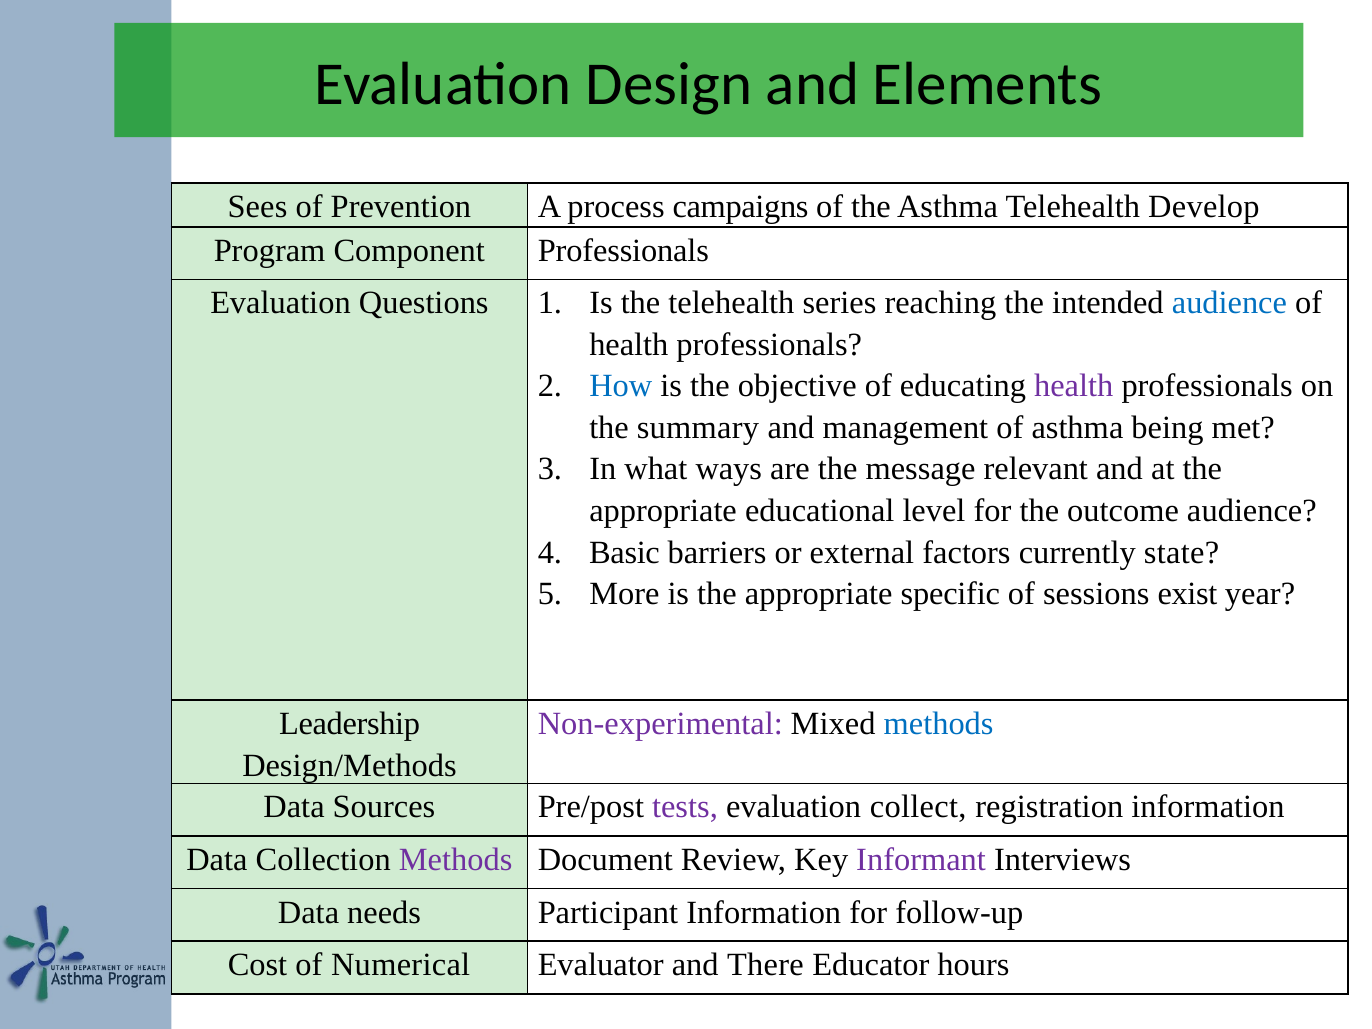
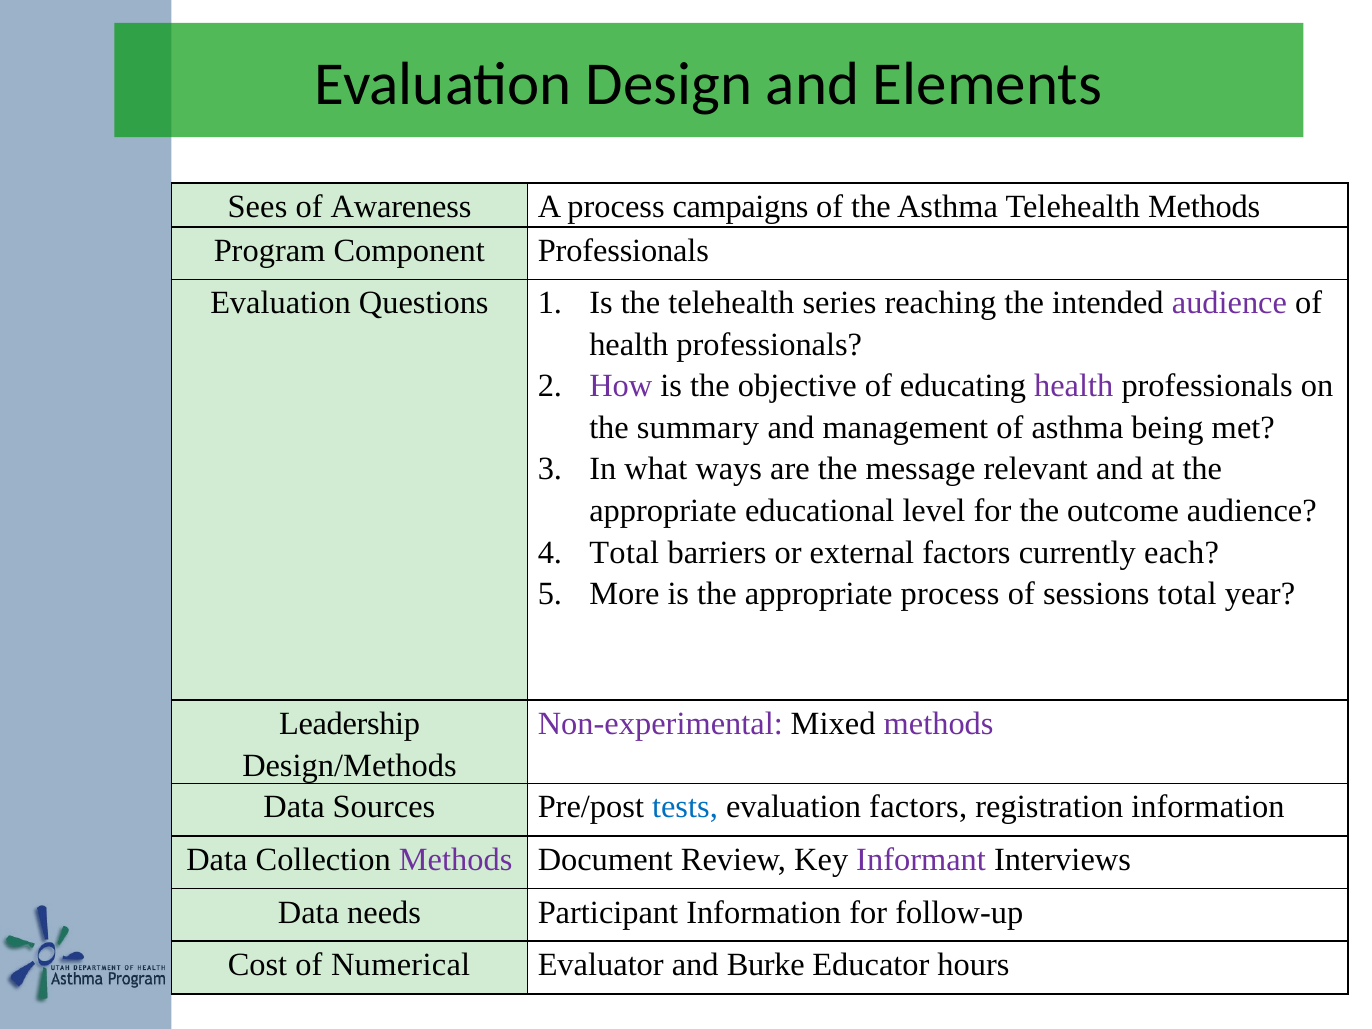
Prevention: Prevention -> Awareness
Telehealth Develop: Develop -> Methods
audience at (1229, 303) colour: blue -> purple
How colour: blue -> purple
Basic at (625, 552): Basic -> Total
state: state -> each
appropriate specific: specific -> process
sessions exist: exist -> total
methods at (939, 724) colour: blue -> purple
tests colour: purple -> blue
evaluation collect: collect -> factors
There: There -> Burke
